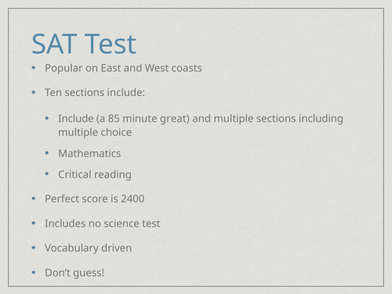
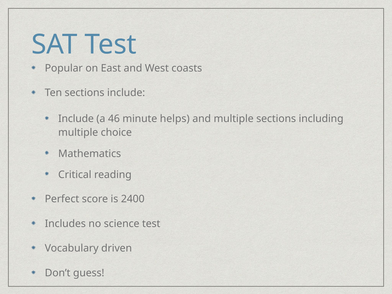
85: 85 -> 46
great: great -> helps
